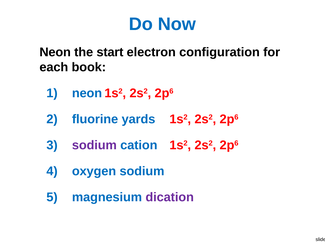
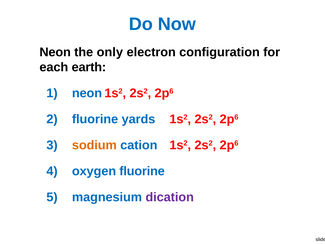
start: start -> only
book: book -> earth
sodium at (94, 145) colour: purple -> orange
oxygen sodium: sodium -> fluorine
